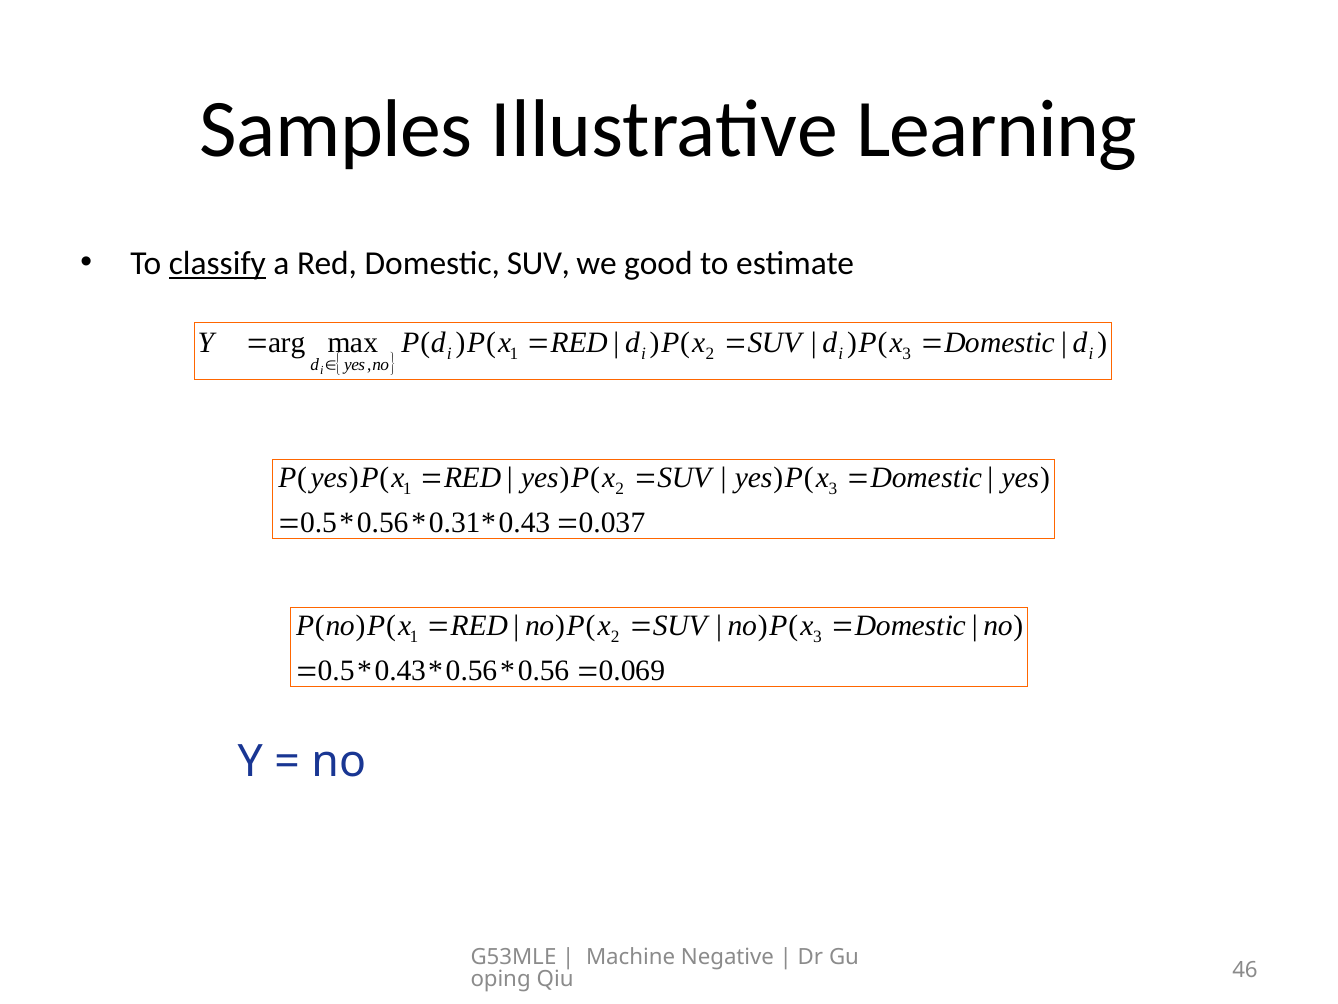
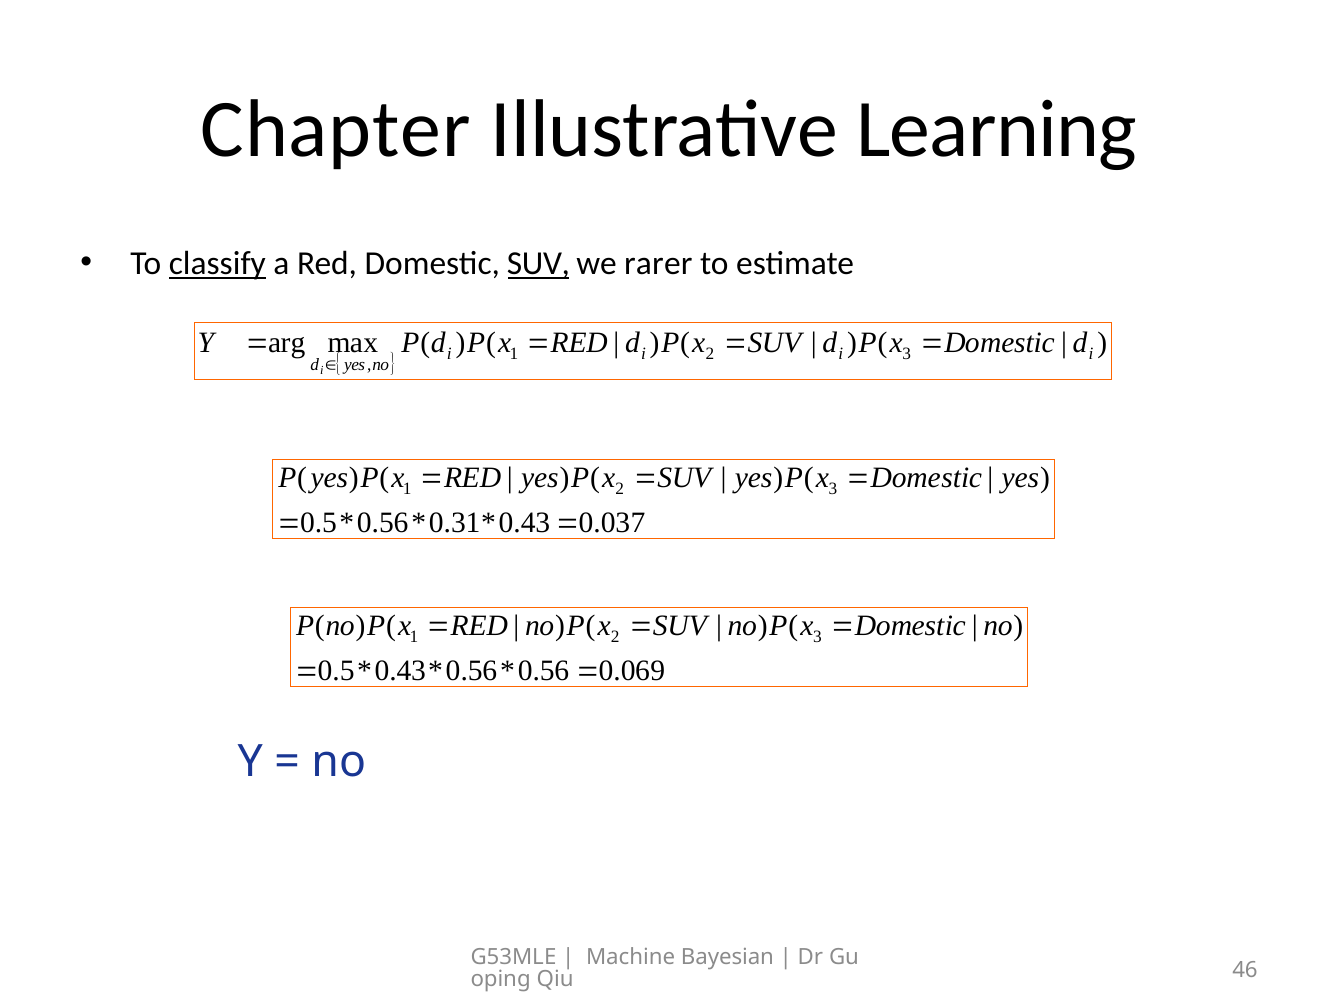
Samples: Samples -> Chapter
SUV at (538, 263) underline: none -> present
good: good -> rarer
Negative: Negative -> Bayesian
